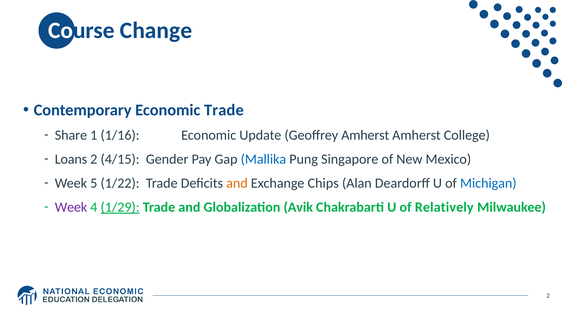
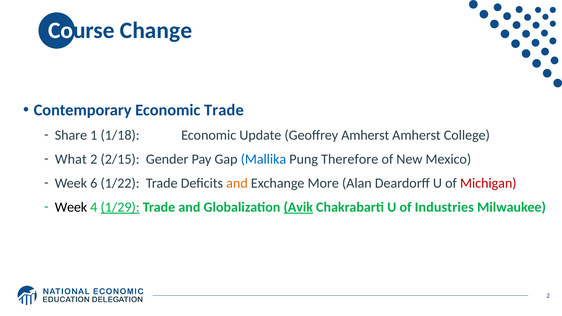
1/16: 1/16 -> 1/18
Loans: Loans -> What
4/15: 4/15 -> 2/15
Singapore: Singapore -> Therefore
5: 5 -> 6
Chips: Chips -> More
Michigan colour: blue -> red
Week at (71, 207) colour: purple -> black
Avik underline: none -> present
Relatively: Relatively -> Industries
